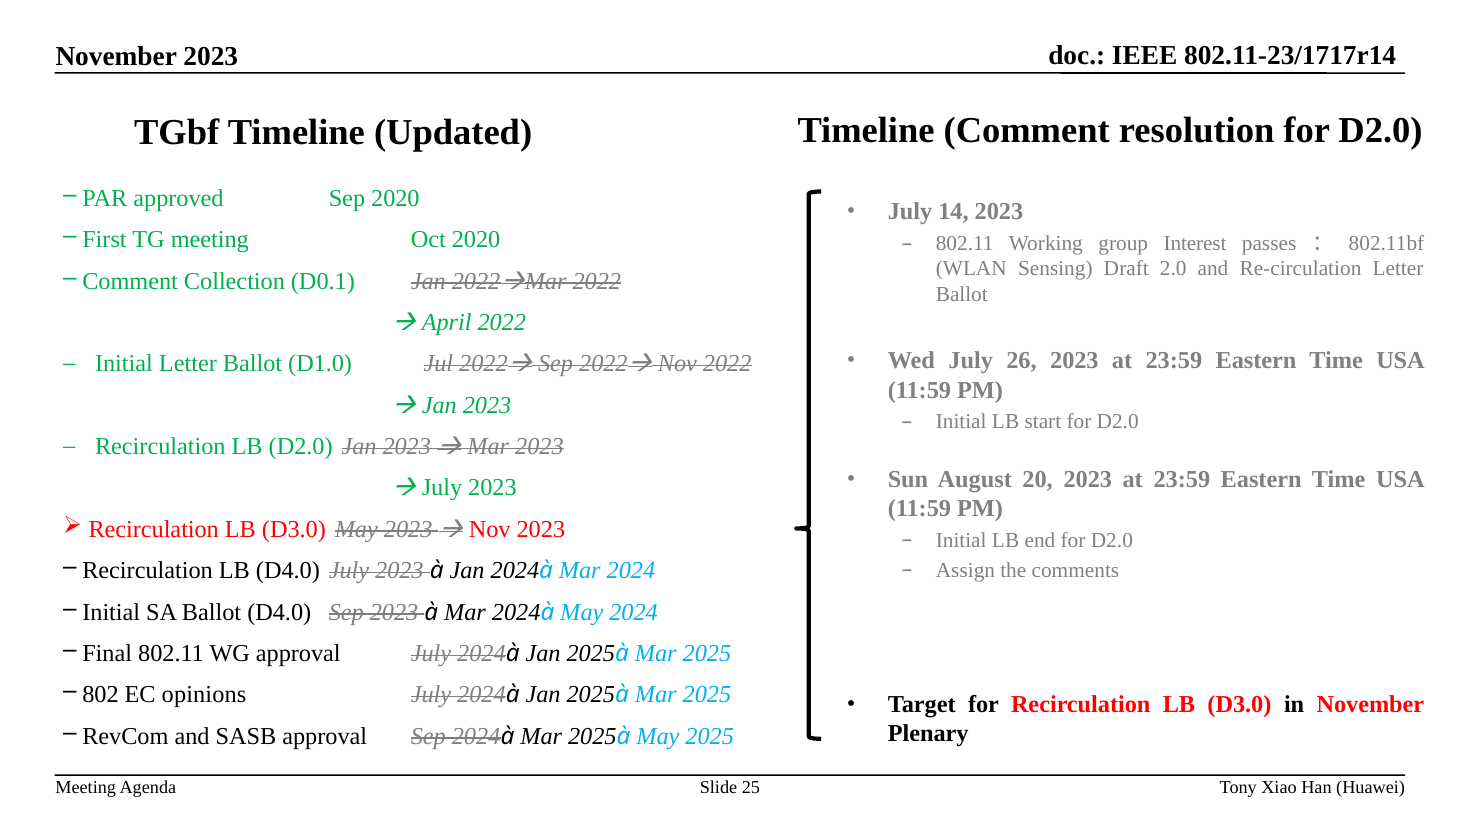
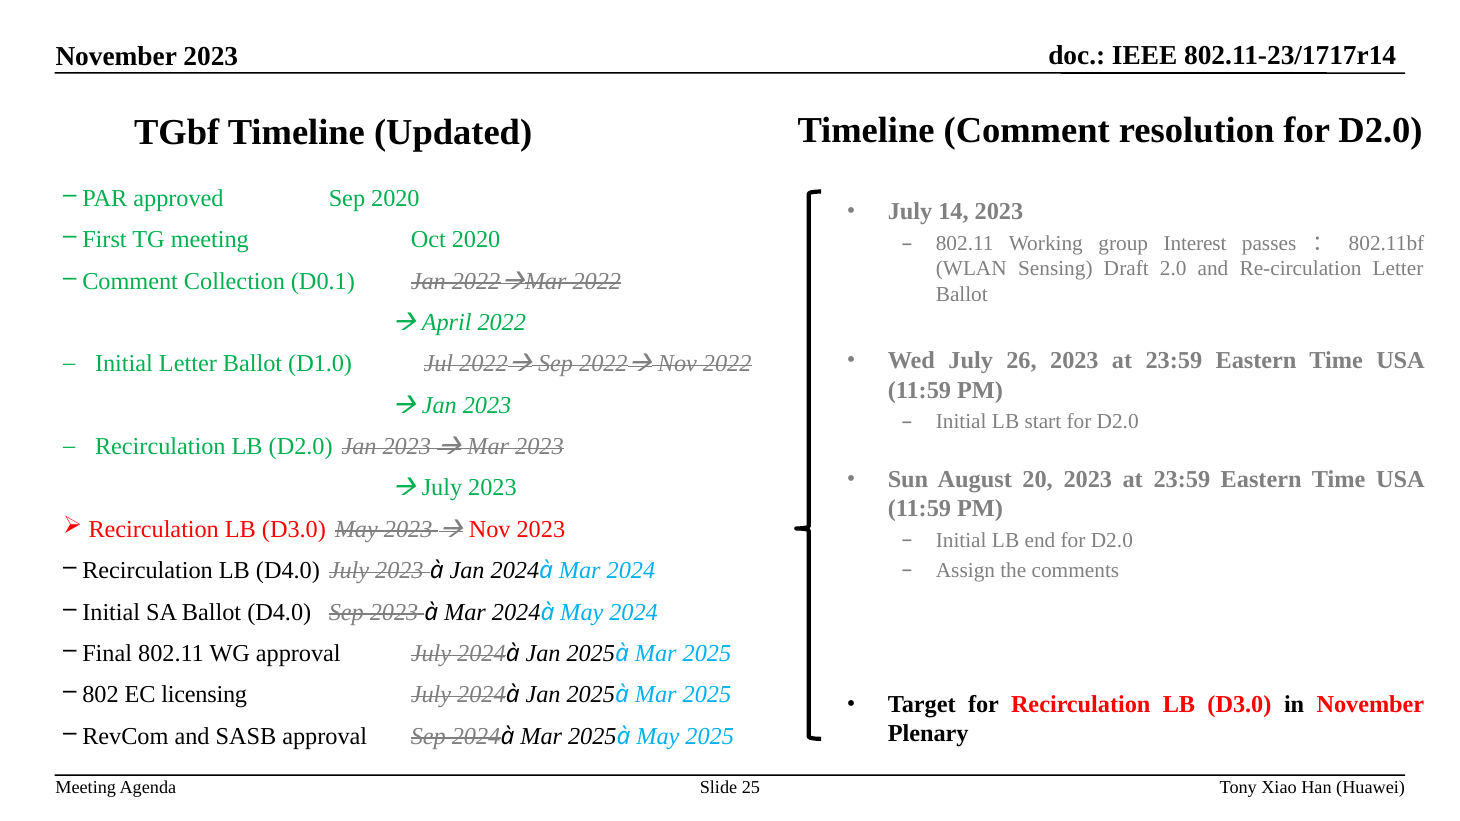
opinions: opinions -> licensing
